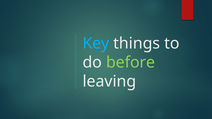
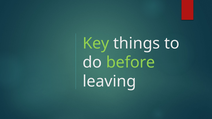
Key colour: light blue -> light green
